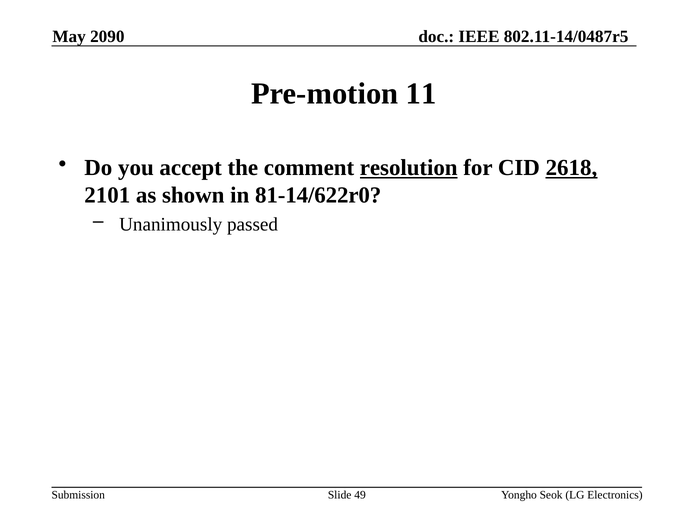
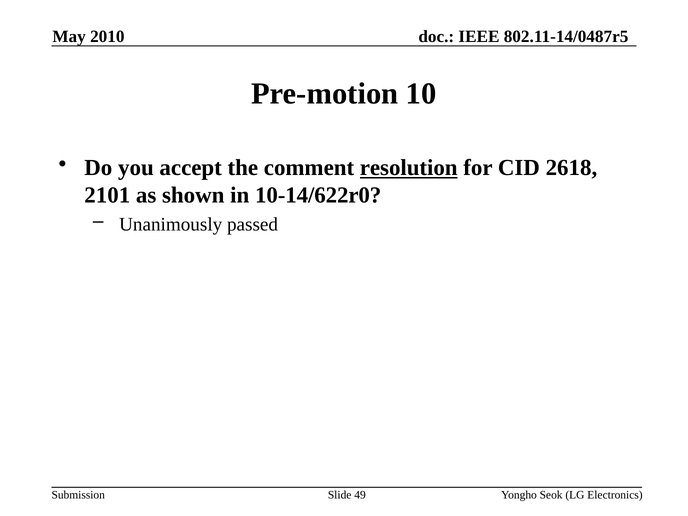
2090: 2090 -> 2010
11: 11 -> 10
2618 underline: present -> none
81-14/622r0: 81-14/622r0 -> 10-14/622r0
